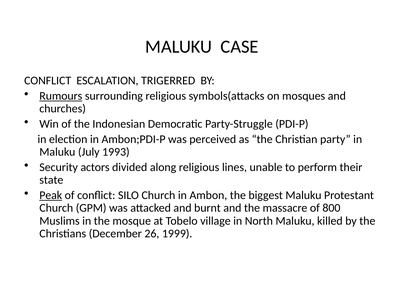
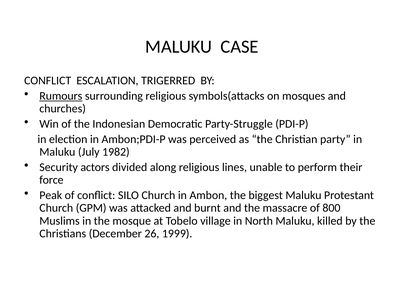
1993: 1993 -> 1982
state: state -> force
Peak underline: present -> none
